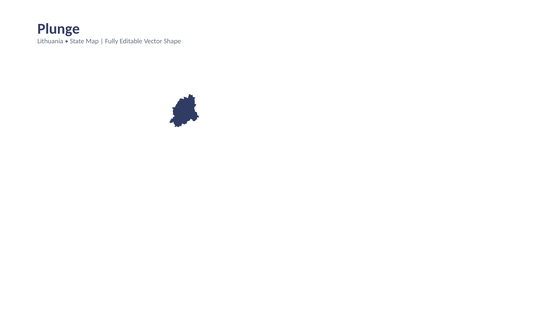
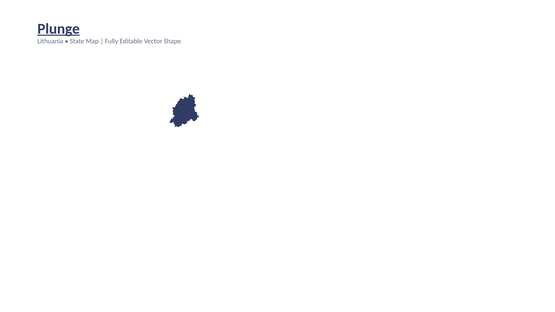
Plunge underline: none -> present
